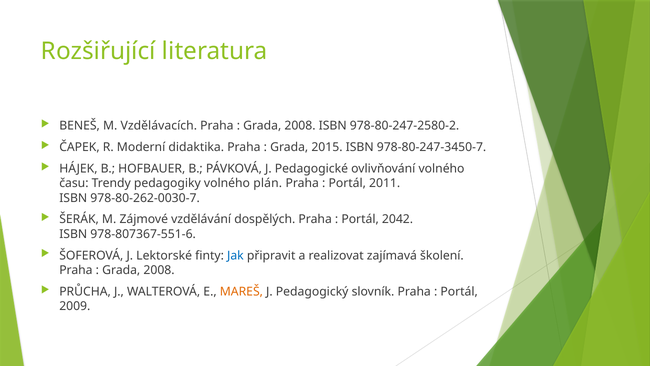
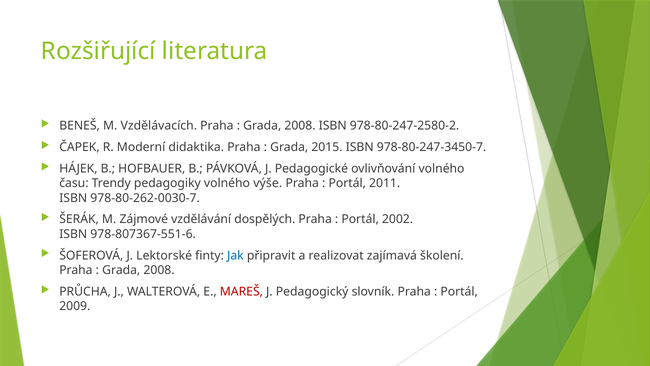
plán: plán -> výše
2042: 2042 -> 2002
MAREŠ colour: orange -> red
